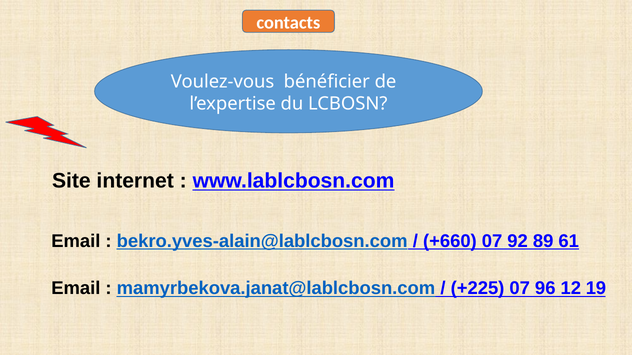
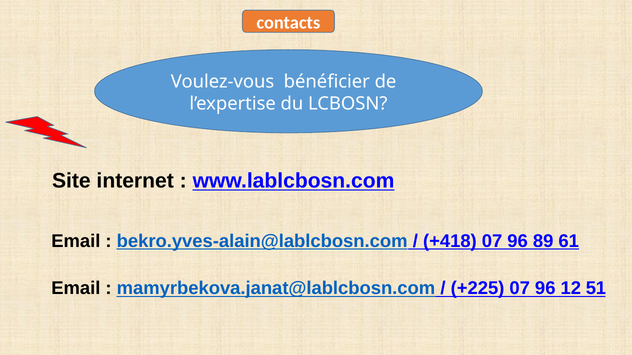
+660: +660 -> +418
92 at (518, 241): 92 -> 96
19: 19 -> 51
